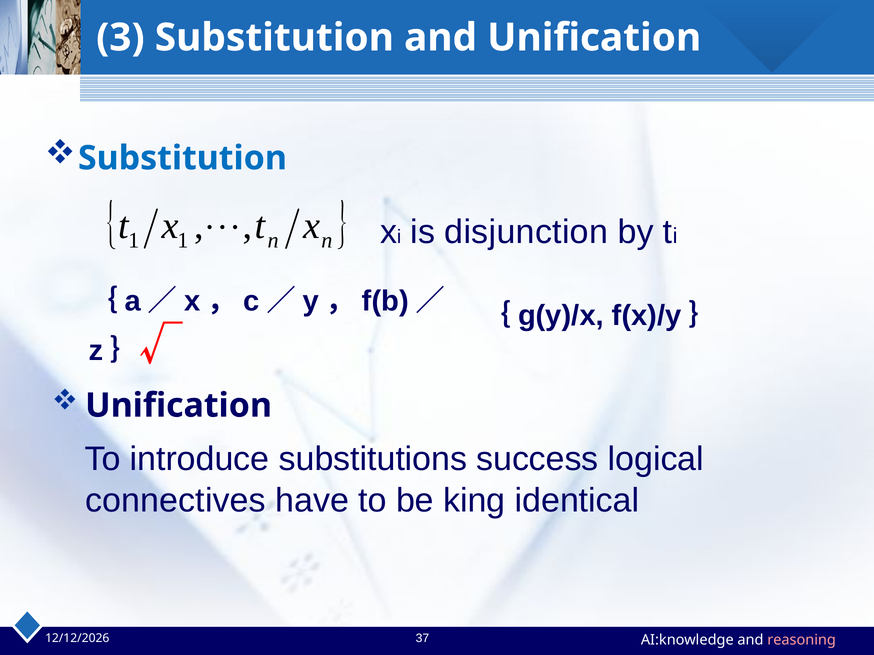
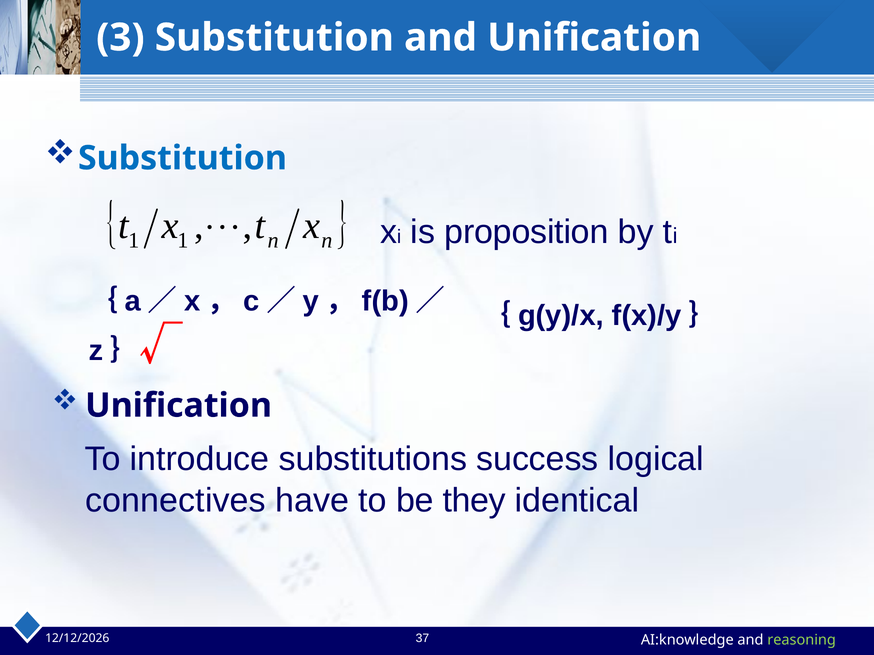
disjunction: disjunction -> proposition
king: king -> they
reasoning colour: pink -> light green
